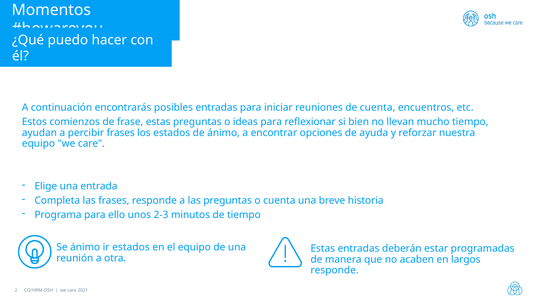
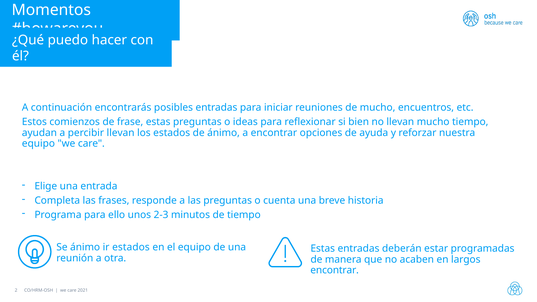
de cuenta: cuenta -> mucho
percibir frases: frases -> llevan
responde at (335, 270): responde -> encontrar
